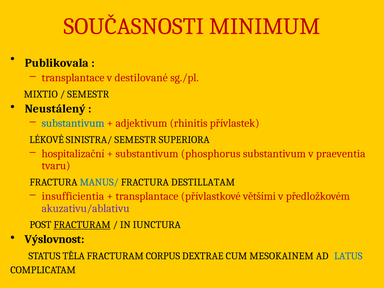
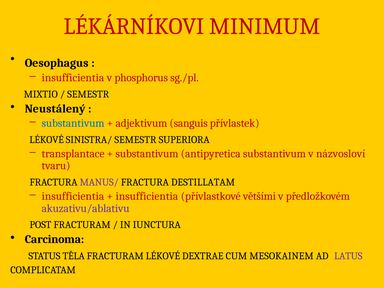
SOUČASNOSTI: SOUČASNOSTI -> LÉKÁRNÍKOVI
Publikovala: Publikovala -> Oesophagus
transplantace at (73, 78): transplantace -> insufficientia
destilované: destilované -> phosphorus
rhinitis: rhinitis -> sanguis
hospitalizační: hospitalizační -> transplantace
phosphorus: phosphorus -> antipyretica
praeventia: praeventia -> názvosloví
MANUS/ colour: blue -> purple
transplantace at (147, 196): transplantace -> insufficientia
FRACTURAM at (82, 225) underline: present -> none
Výslovnost: Výslovnost -> Carcinoma
FRACTURAM CORPUS: CORPUS -> LÉKOVÉ
LATUS colour: blue -> purple
